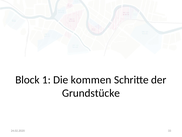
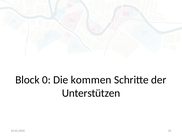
1: 1 -> 0
Grundstücke: Grundstücke -> Unterstützen
